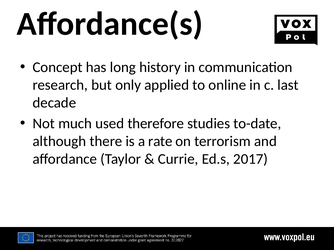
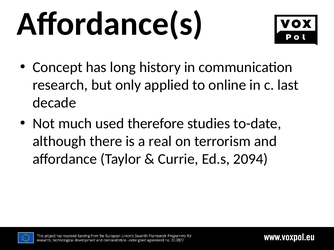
rate: rate -> real
2017: 2017 -> 2094
